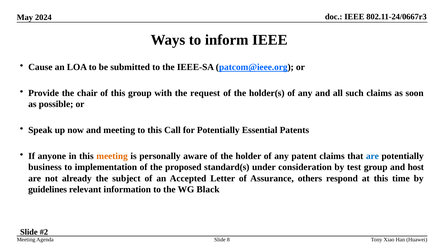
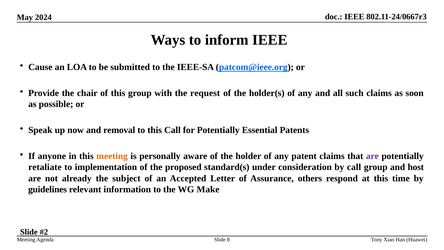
and meeting: meeting -> removal
are at (372, 156) colour: blue -> purple
business: business -> retaliate
by test: test -> call
Black: Black -> Make
